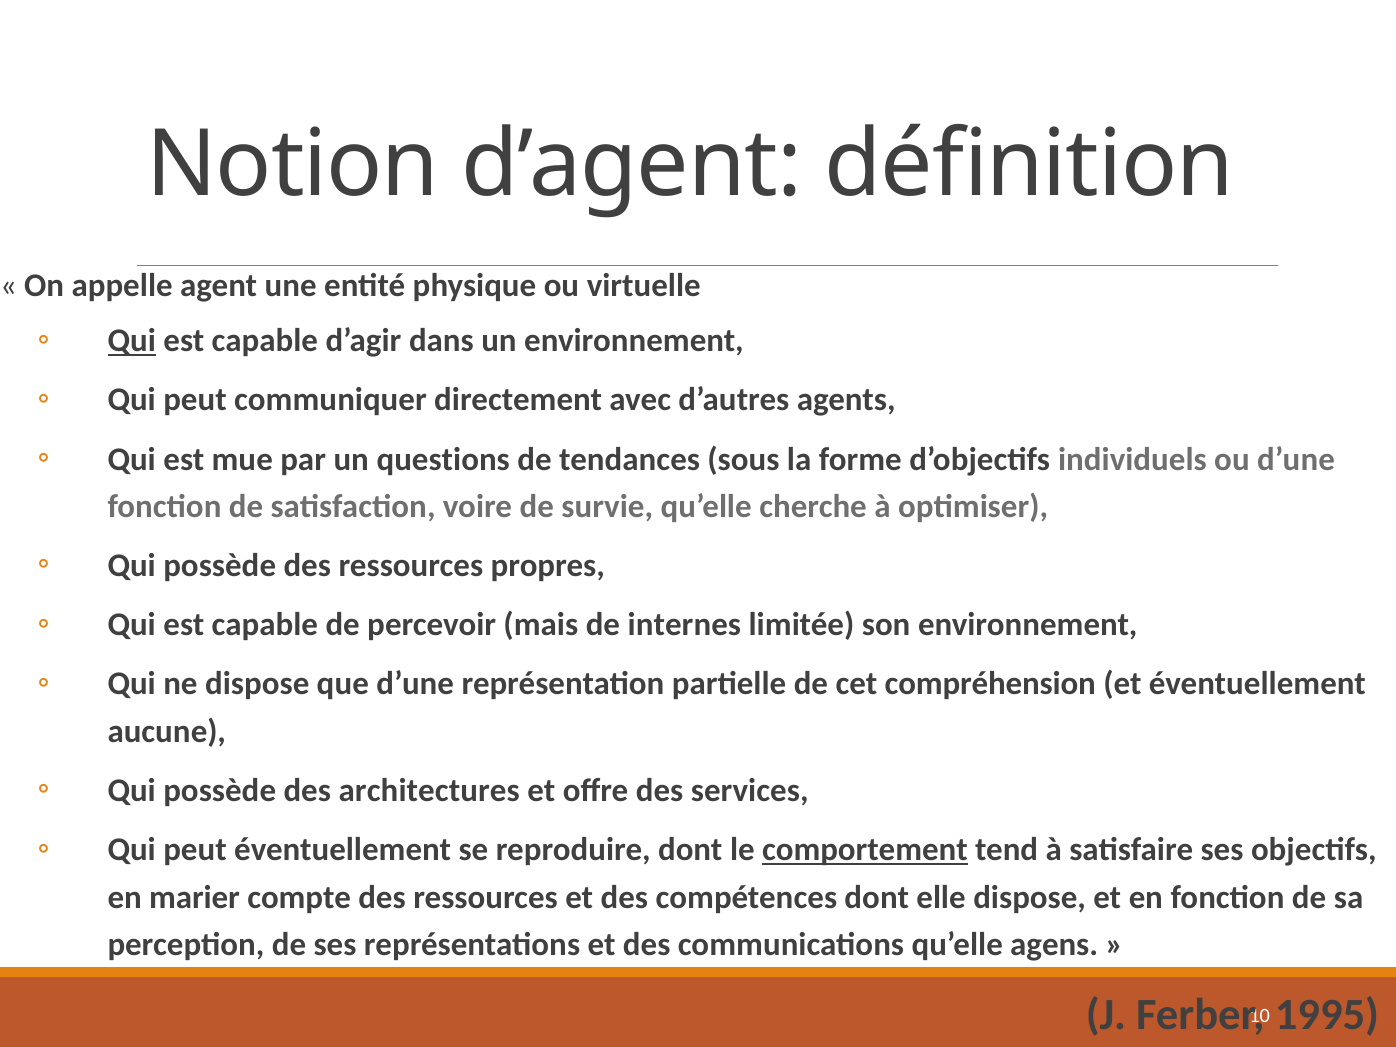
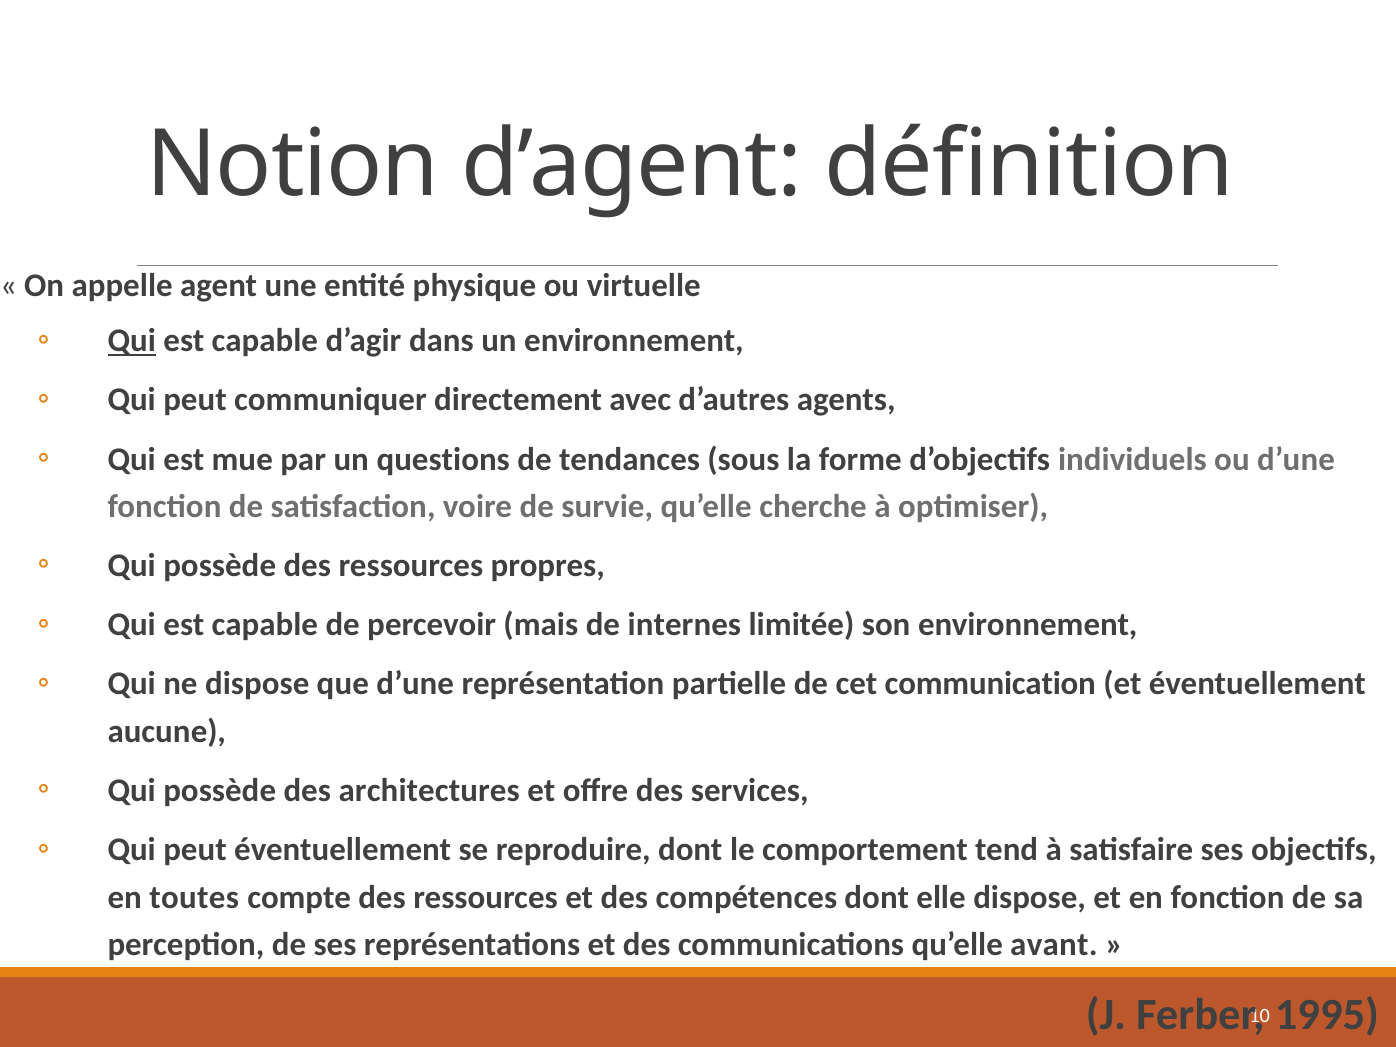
compréhension: compréhension -> communication
comportement underline: present -> none
marier: marier -> toutes
agens: agens -> avant
